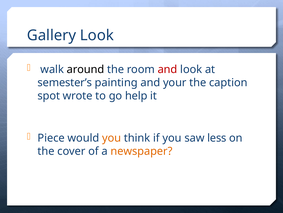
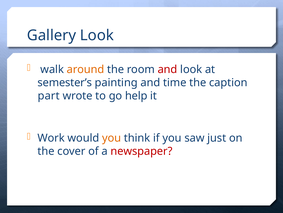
around colour: black -> orange
your: your -> time
spot: spot -> part
Piece: Piece -> Work
less: less -> just
newspaper colour: orange -> red
